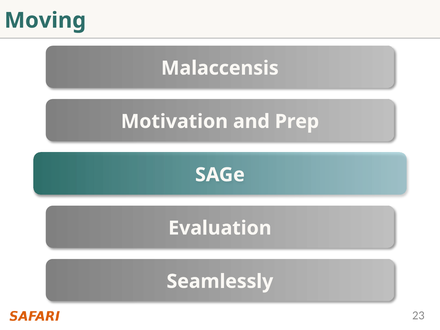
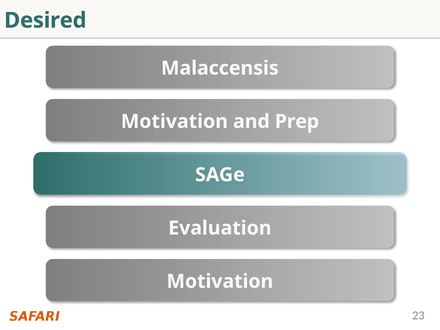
Moving: Moving -> Desired
Seamlessly at (220, 281): Seamlessly -> Motivation
